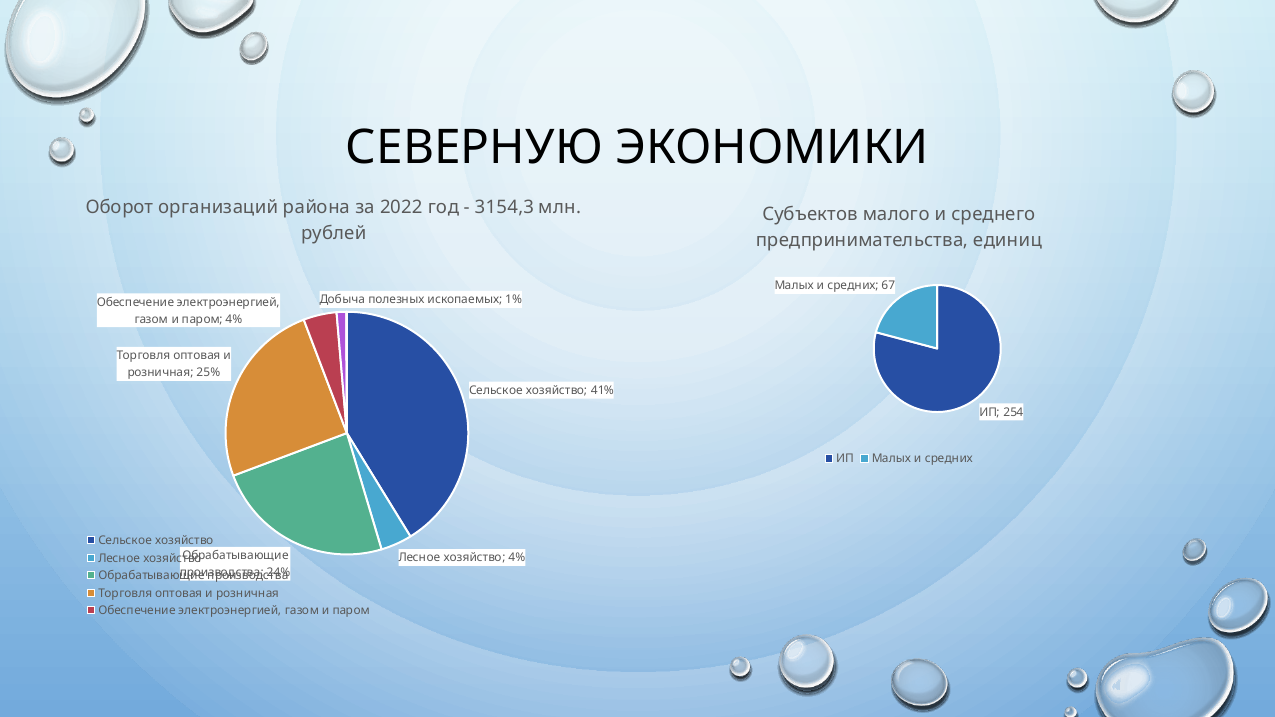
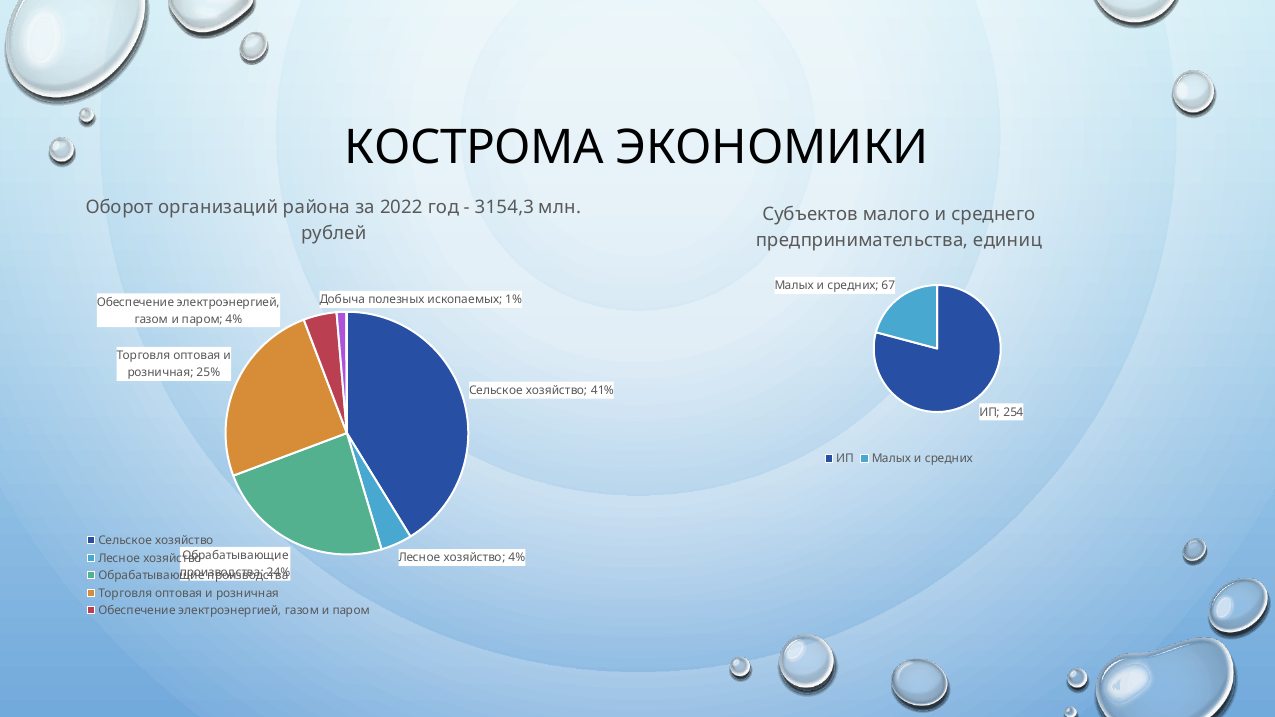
СЕВЕРНУЮ: СЕВЕРНУЮ -> КОСТРОМА
